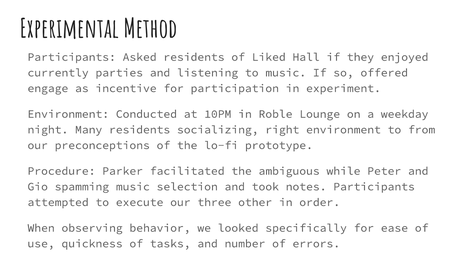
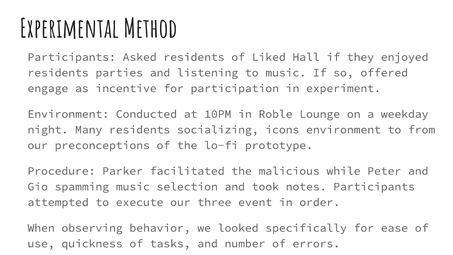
currently at (58, 73): currently -> residents
right: right -> icons
ambiguous: ambiguous -> malicious
other: other -> event
